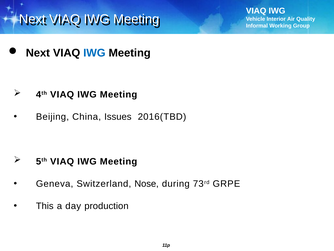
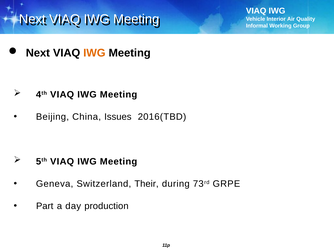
IWG at (94, 53) colour: blue -> orange
Nose: Nose -> Their
This: This -> Part
